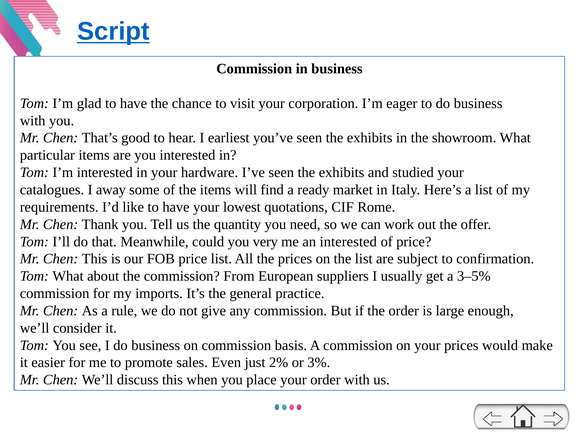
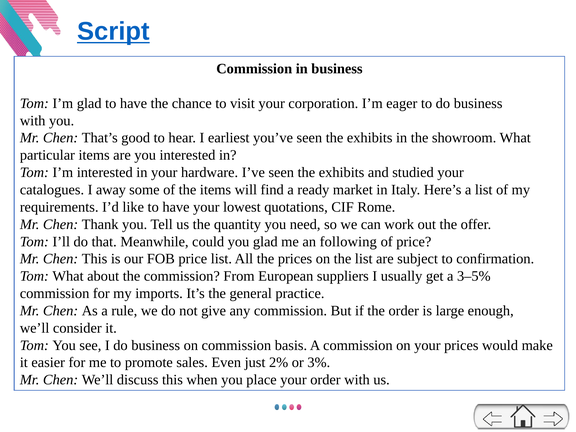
you very: very -> glad
an interested: interested -> following
